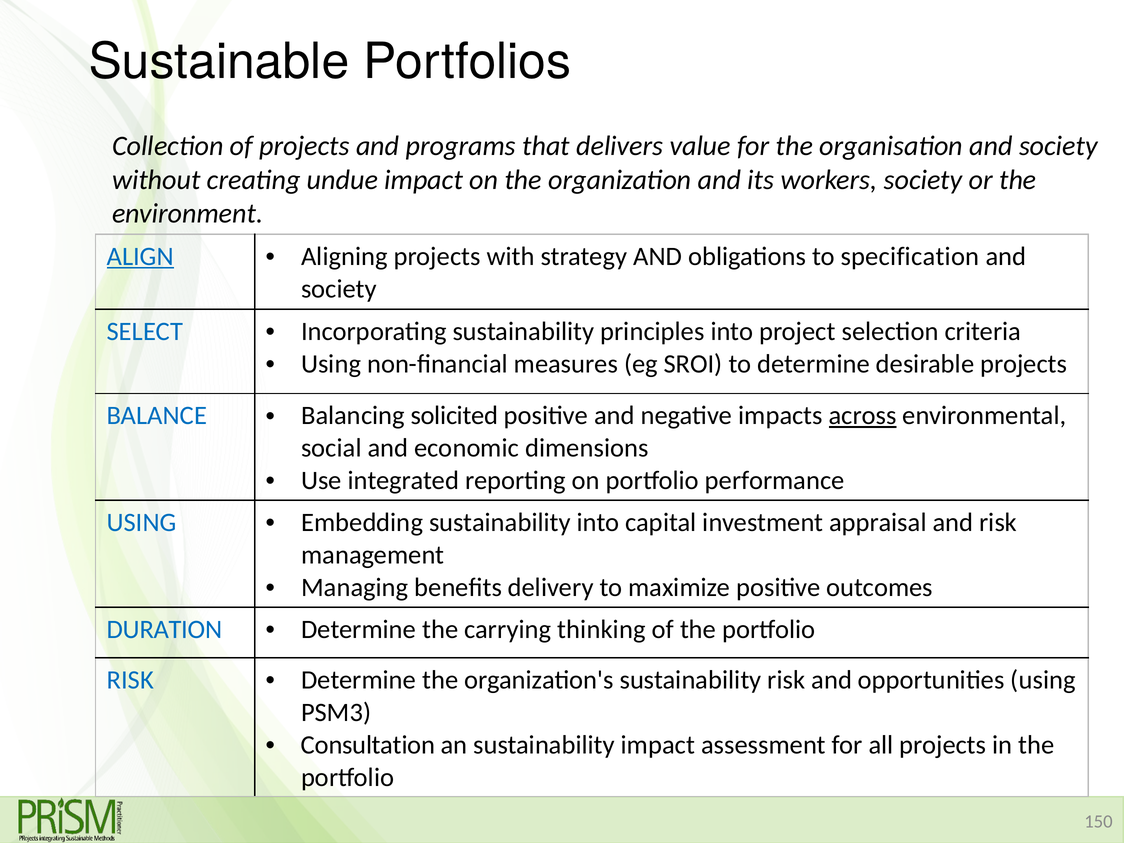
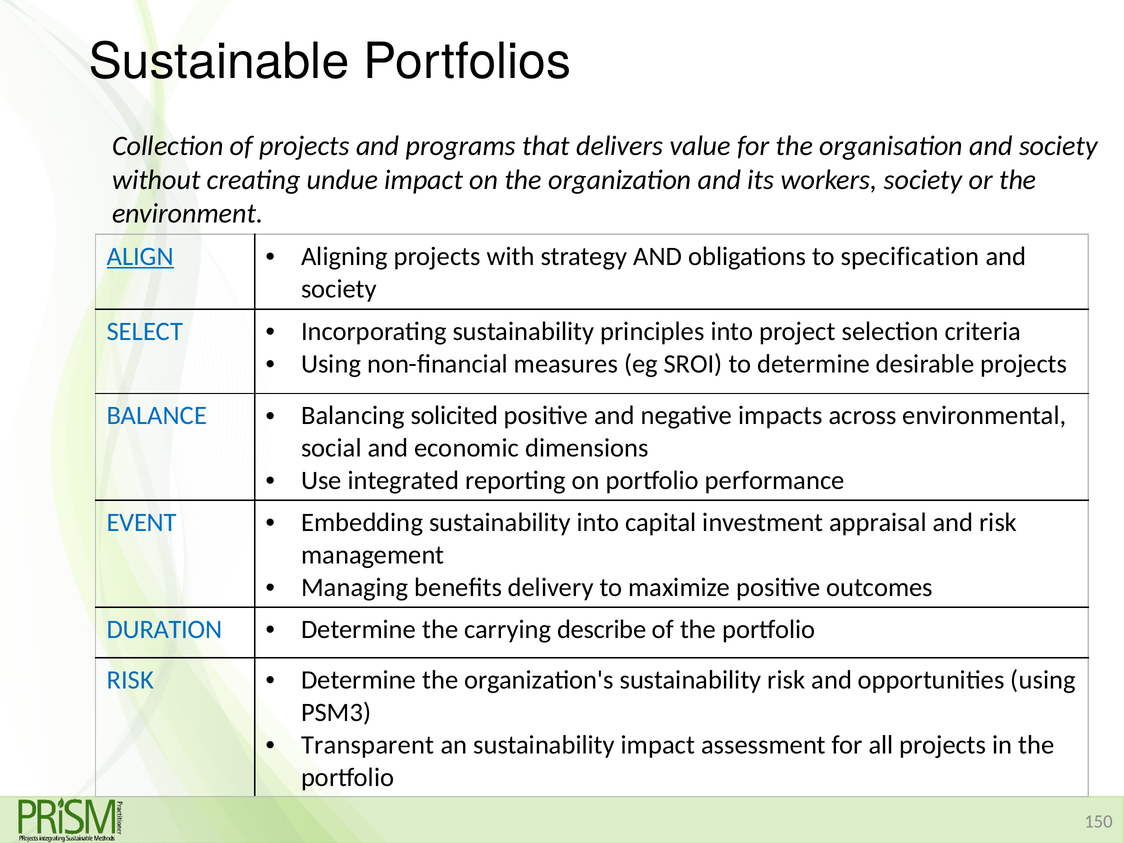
across underline: present -> none
USING at (142, 522): USING -> EVENT
thinking: thinking -> describe
Consultation: Consultation -> Transparent
